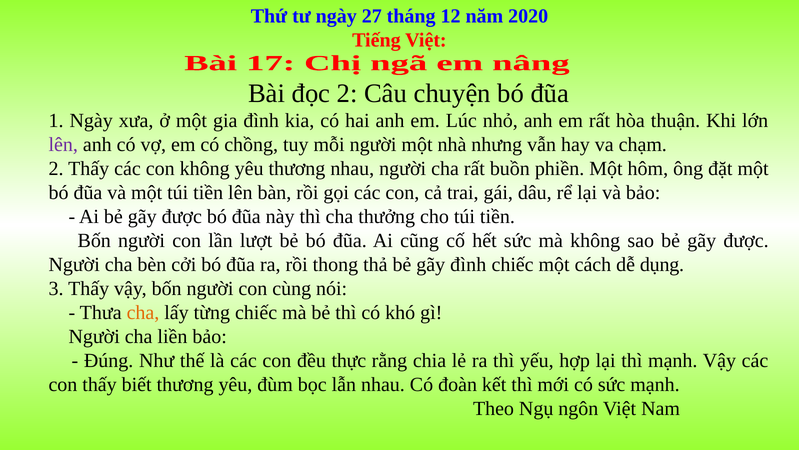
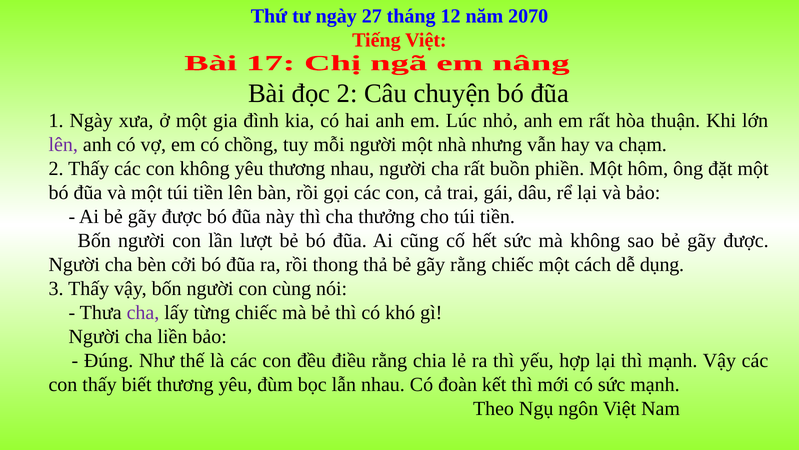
2020: 2020 -> 2070
gãy đình: đình -> rằng
cha at (143, 312) colour: orange -> purple
thực: thực -> điều
